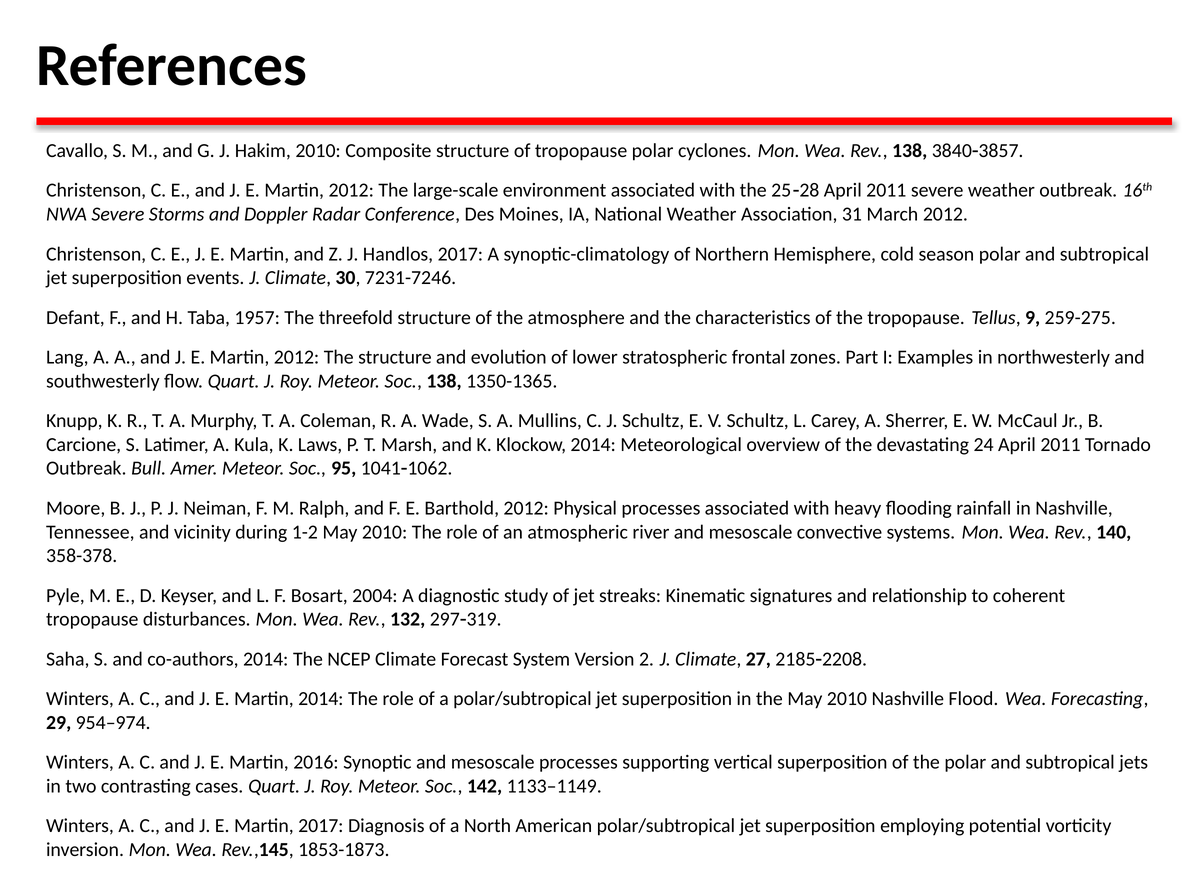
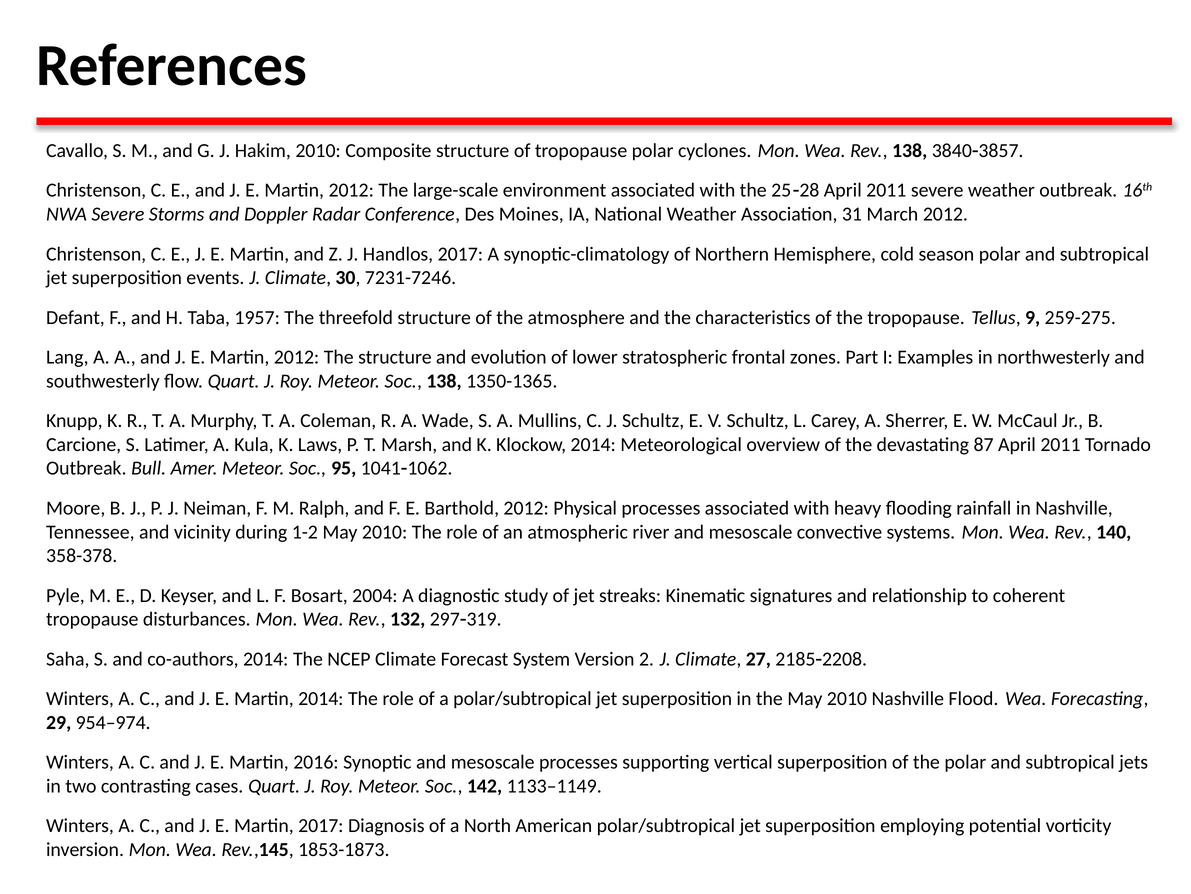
24: 24 -> 87
